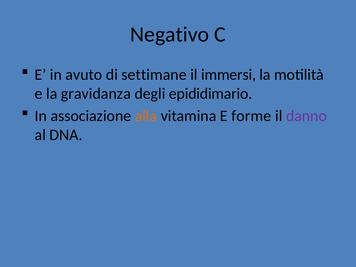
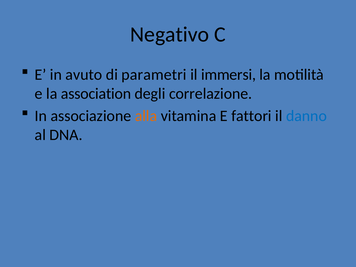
settimane: settimane -> parametri
gravidanza: gravidanza -> association
epididimario: epididimario -> correlazione
forme: forme -> fattori
danno colour: purple -> blue
